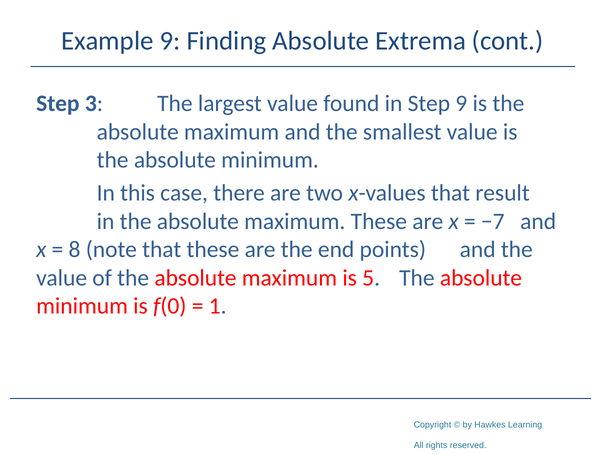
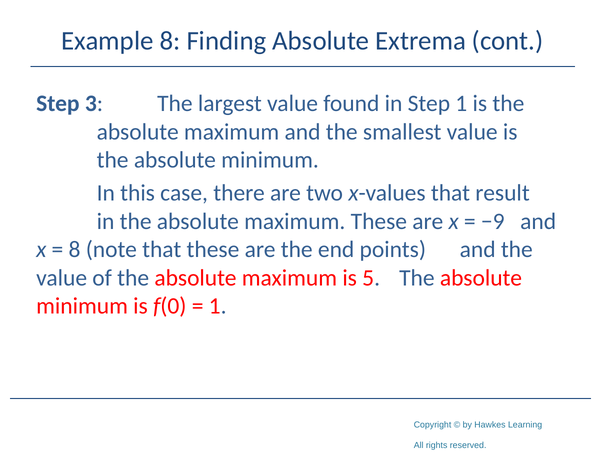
Example 9: 9 -> 8
Step 9: 9 -> 1
−7: −7 -> −9
